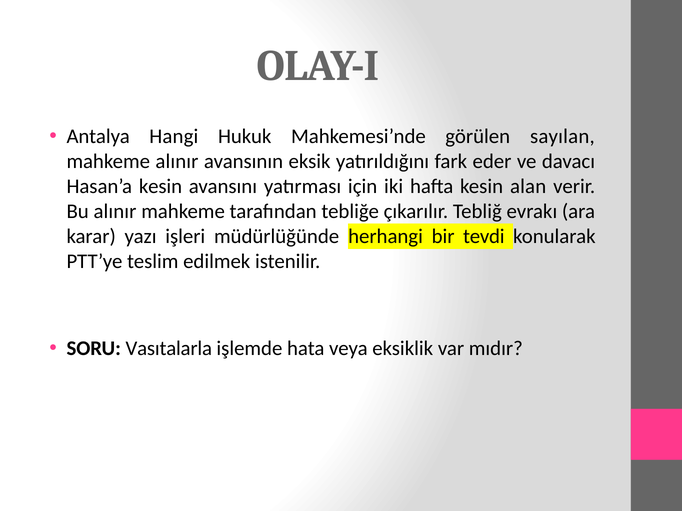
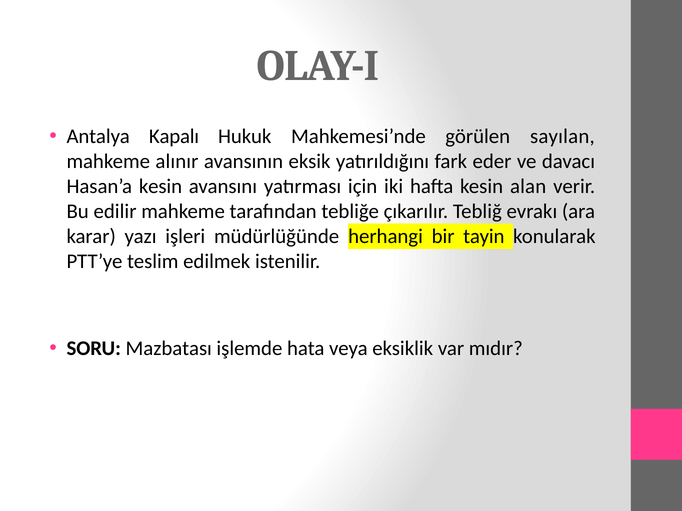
Hangi: Hangi -> Kapalı
Bu alınır: alınır -> edilir
tevdi: tevdi -> tayin
Vasıtalarla: Vasıtalarla -> Mazbatası
